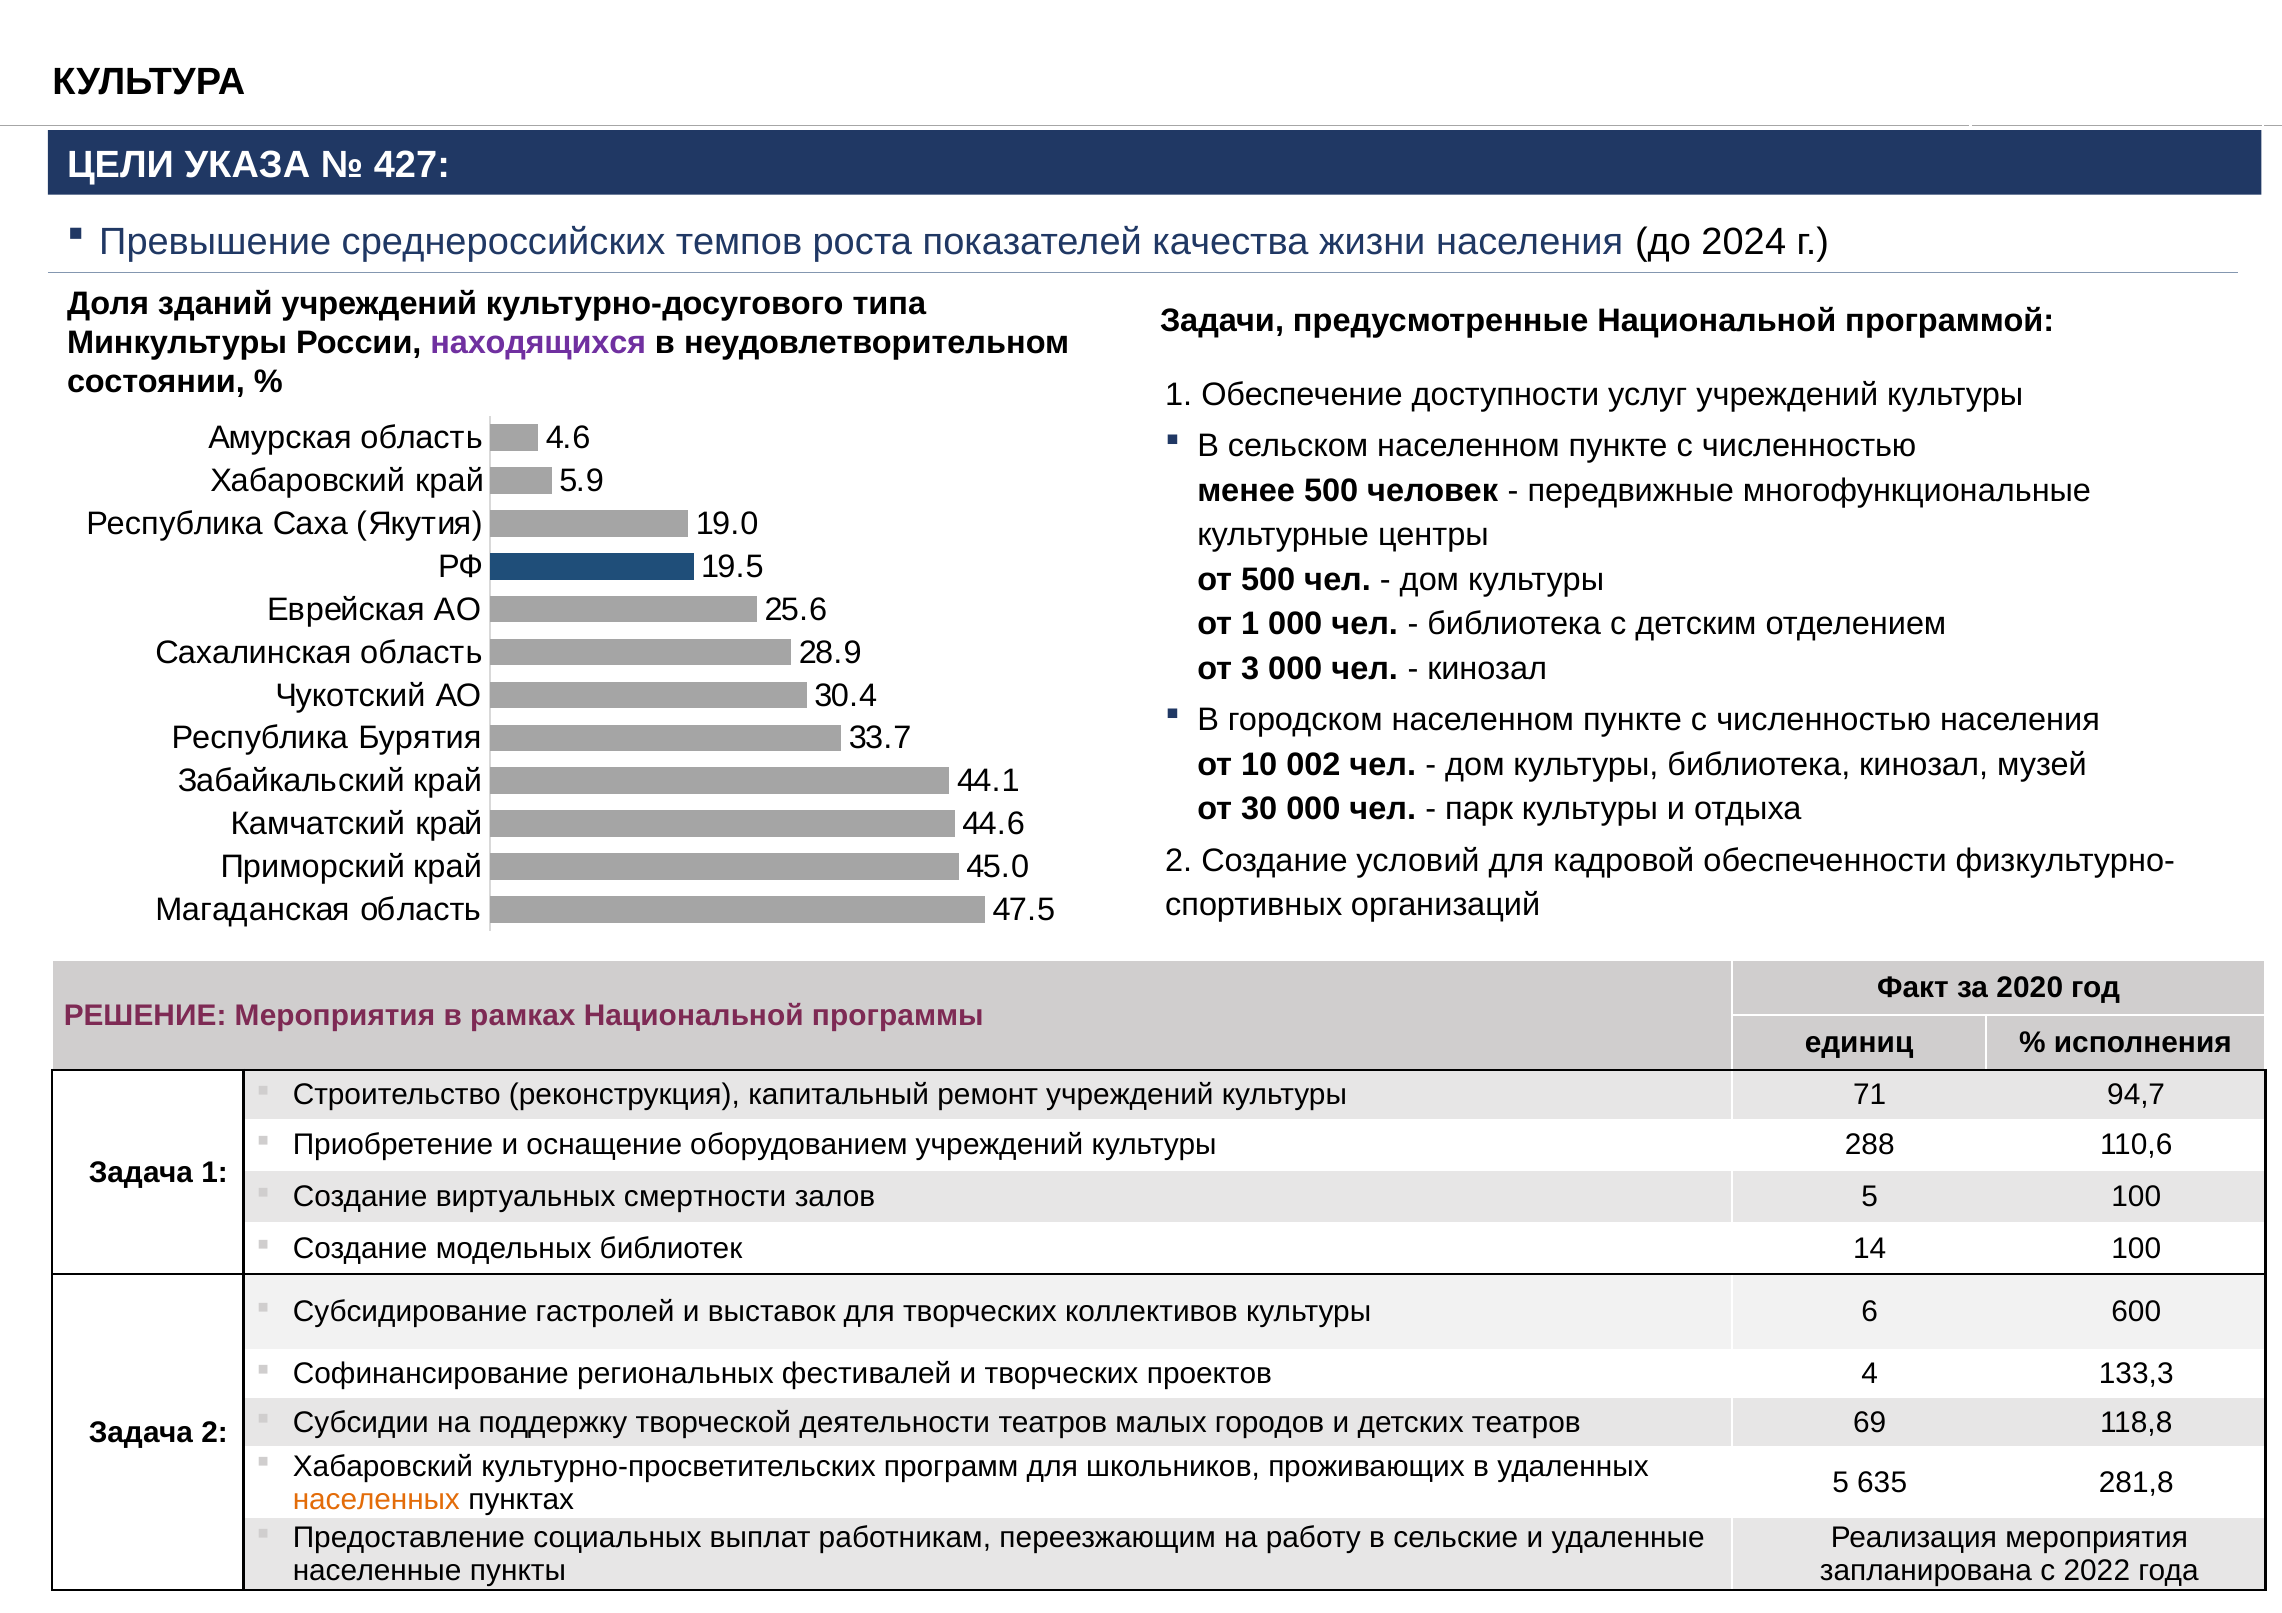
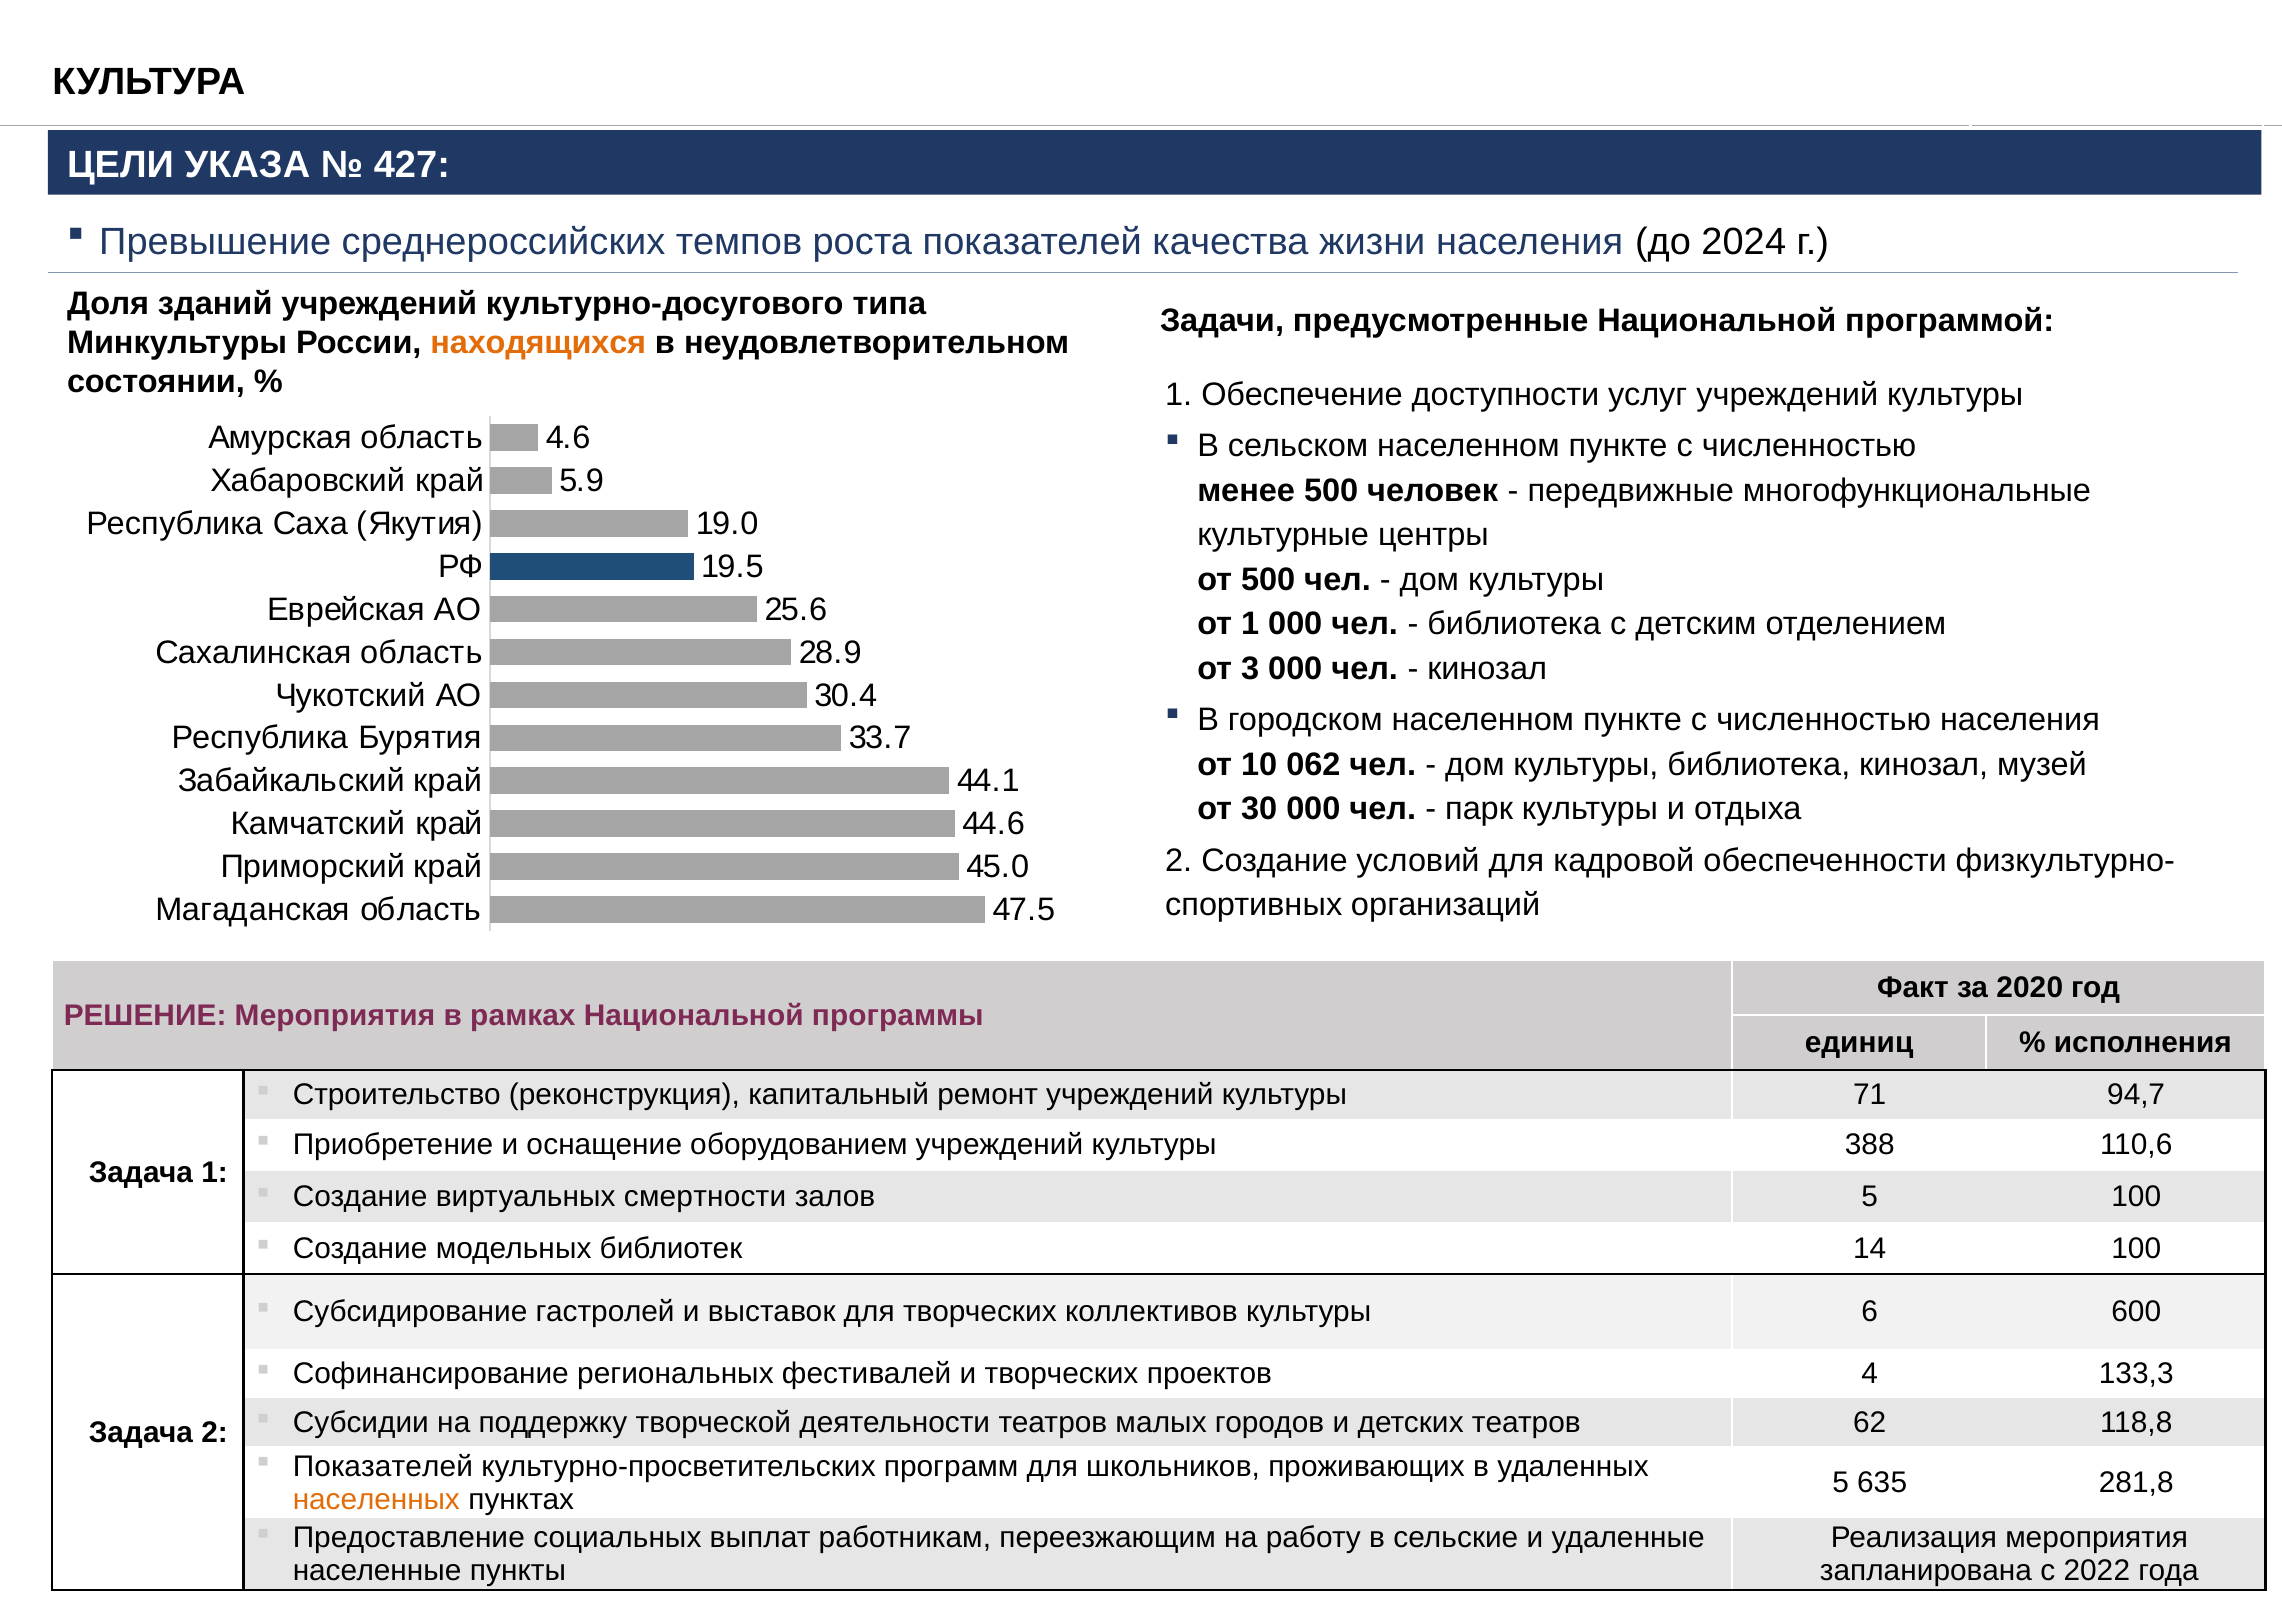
находящихся colour: purple -> orange
002: 002 -> 062
288: 288 -> 388
69: 69 -> 62
Хабаровский at (383, 1467): Хабаровский -> Показателей
